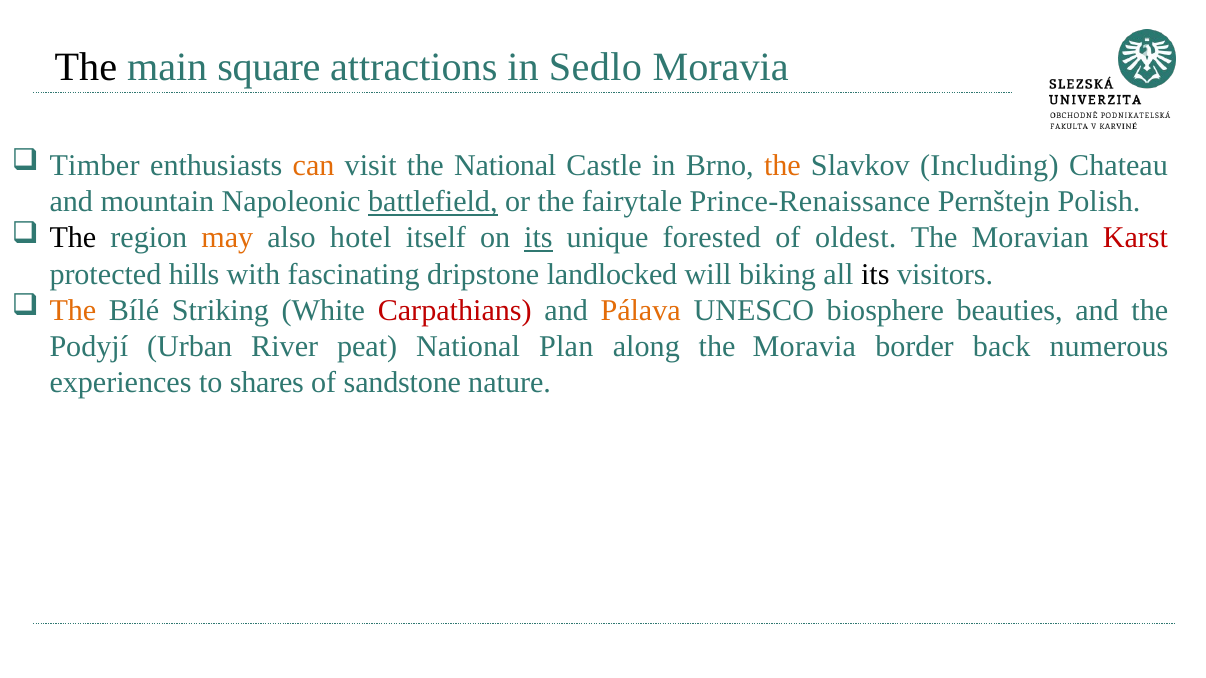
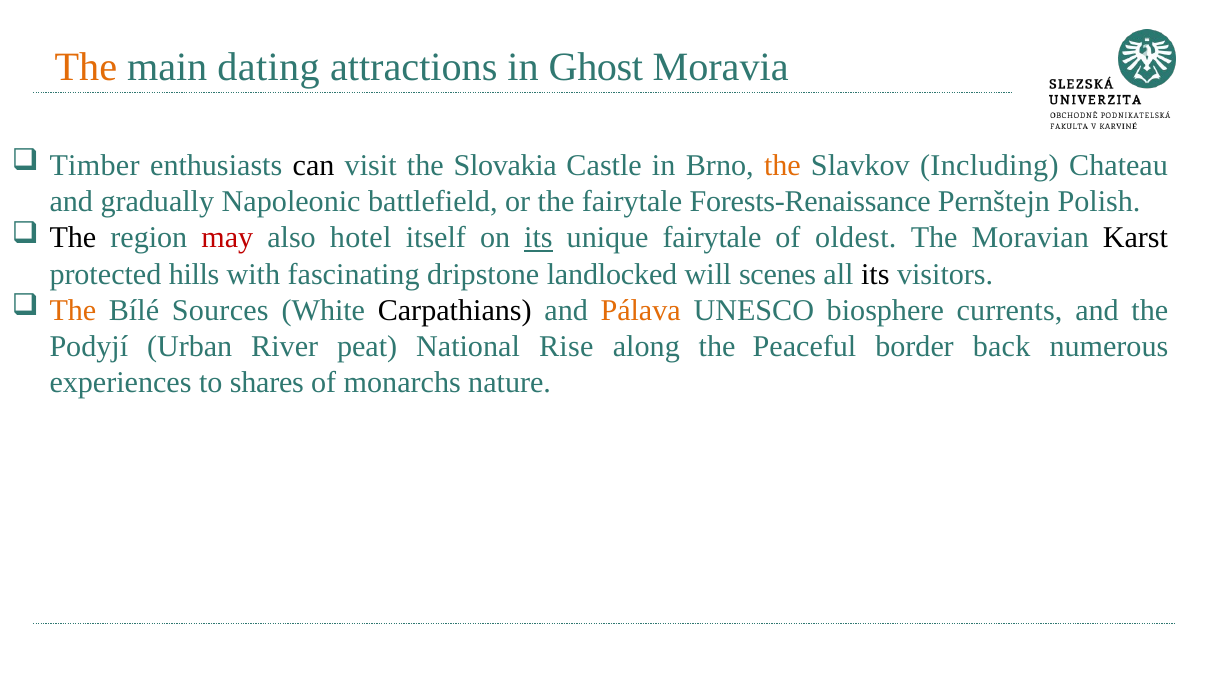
The at (86, 68) colour: black -> orange
square: square -> dating
Sedlo: Sedlo -> Ghost
can colour: orange -> black
the National: National -> Slovakia
mountain: mountain -> gradually
battlefield underline: present -> none
Prince-Renaissance: Prince-Renaissance -> Forests-Renaissance
may colour: orange -> red
unique forested: forested -> fairytale
Karst colour: red -> black
biking: biking -> scenes
Striking: Striking -> Sources
Carpathians colour: red -> black
beauties: beauties -> currents
Plan: Plan -> Rise
the Moravia: Moravia -> Peaceful
sandstone: sandstone -> monarchs
